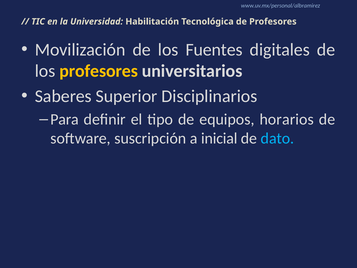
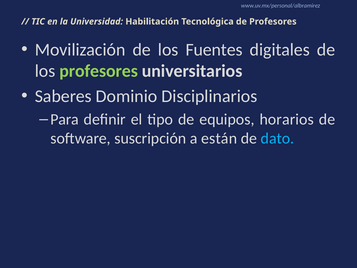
profesores at (99, 71) colour: yellow -> light green
Superior: Superior -> Dominio
inicial: inicial -> están
